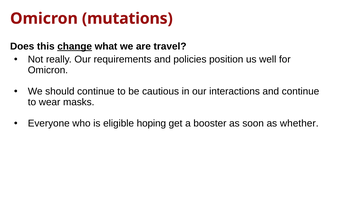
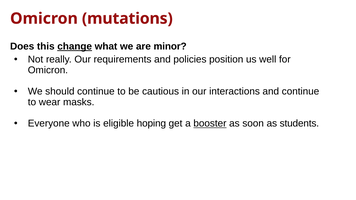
travel: travel -> minor
booster underline: none -> present
whether: whether -> students
